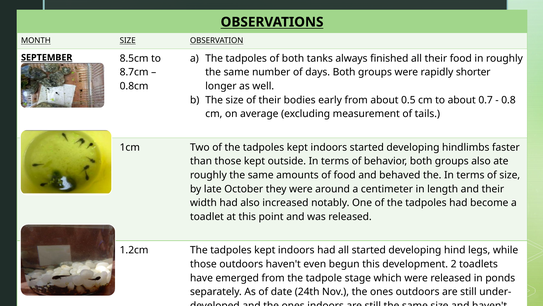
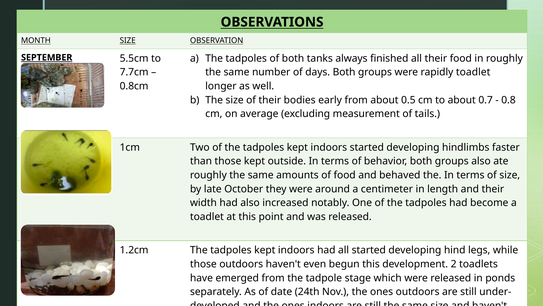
8.5cm: 8.5cm -> 5.5cm
8.7cm: 8.7cm -> 7.7cm
rapidly shorter: shorter -> toadlet
